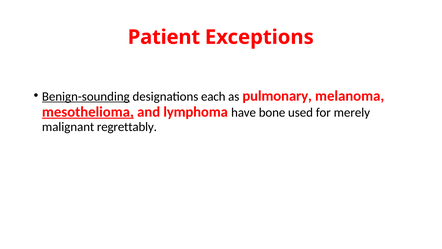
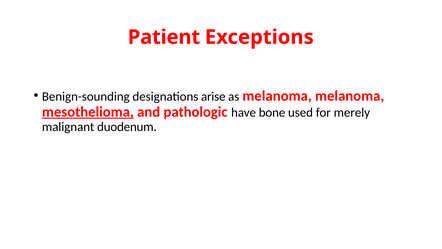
Benign-sounding underline: present -> none
each: each -> arise
as pulmonary: pulmonary -> melanoma
lymphoma: lymphoma -> pathologic
regrettably: regrettably -> duodenum
